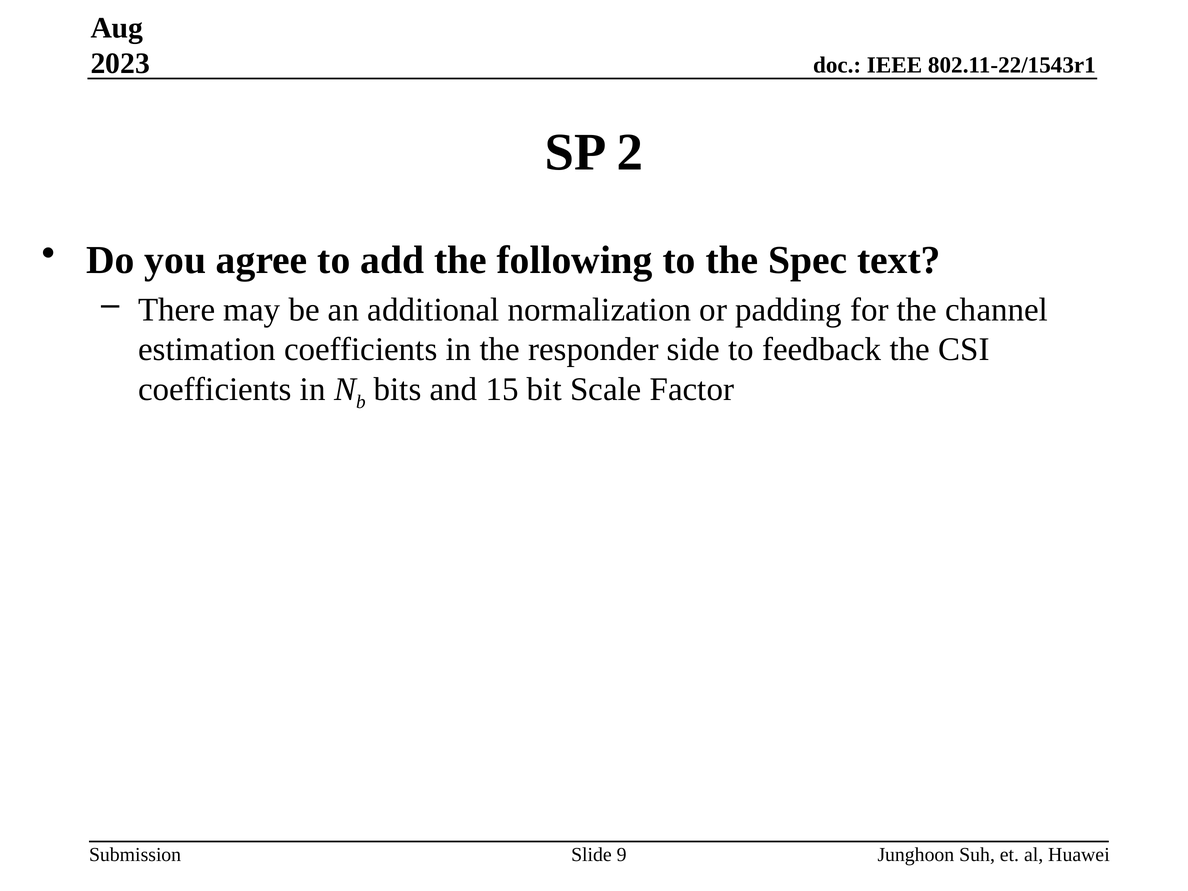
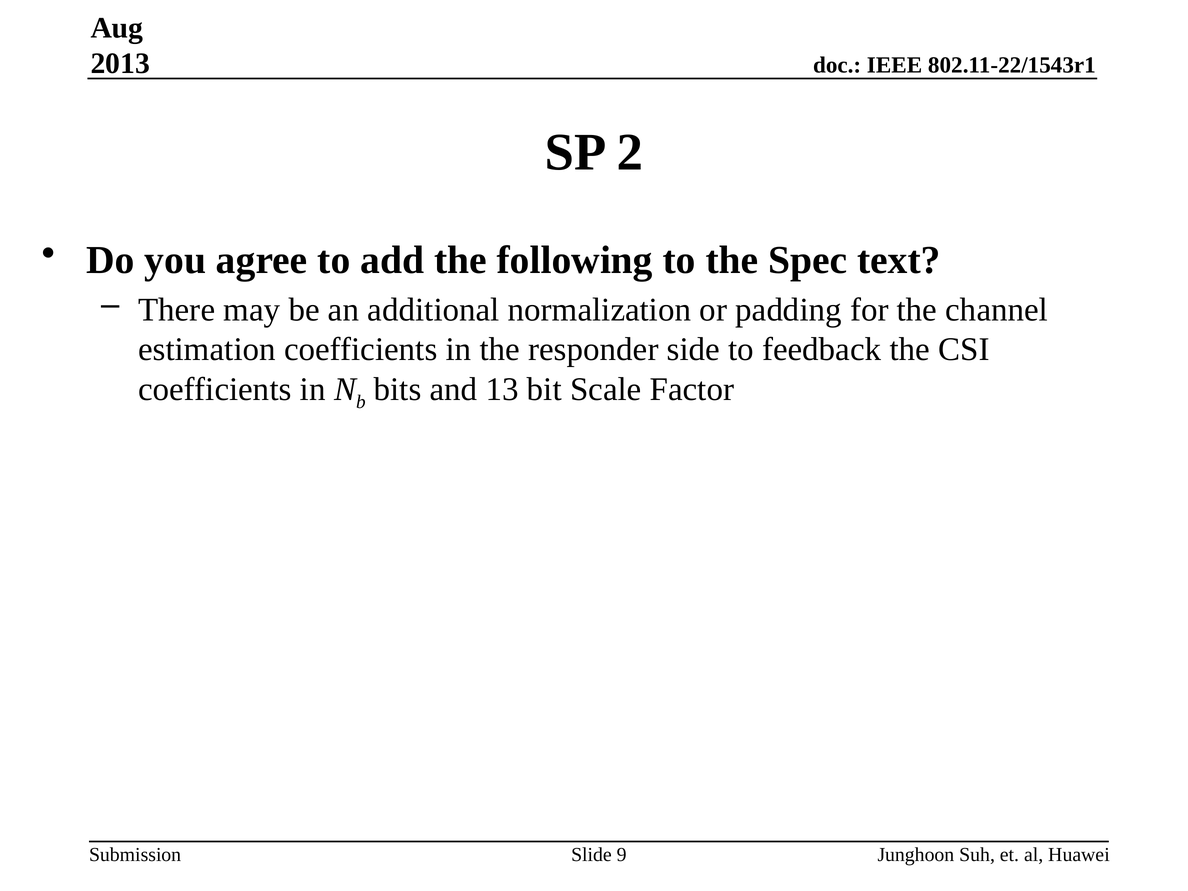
2023: 2023 -> 2013
15: 15 -> 13
